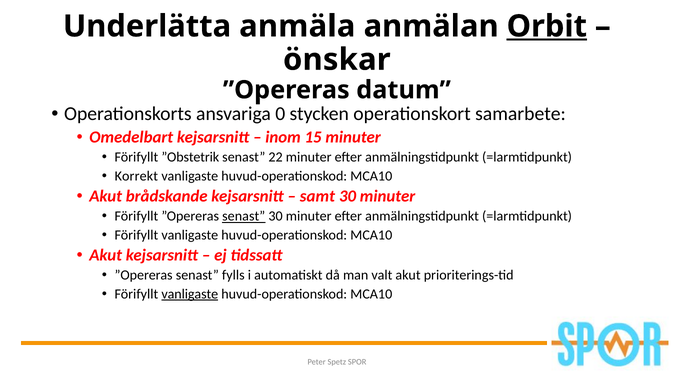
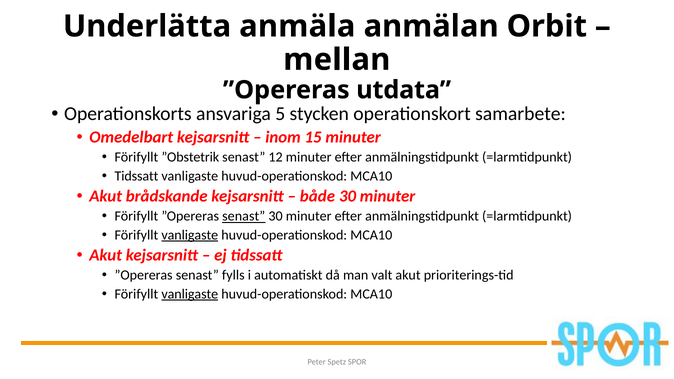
Orbit underline: present -> none
önskar: önskar -> mellan
datum: datum -> utdata
0: 0 -> 5
22: 22 -> 12
Korrekt at (136, 176): Korrekt -> Tidssatt
samt: samt -> både
vanligaste at (190, 235) underline: none -> present
